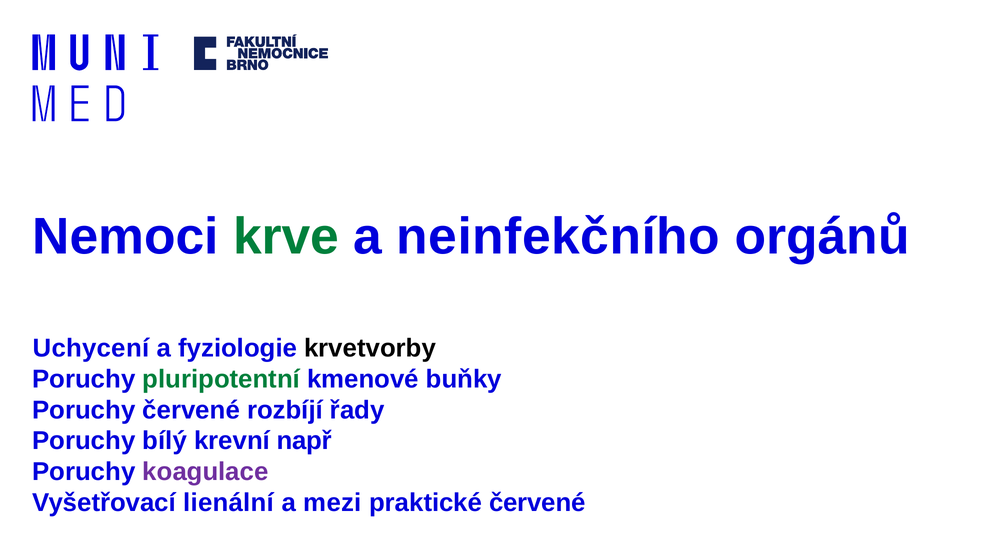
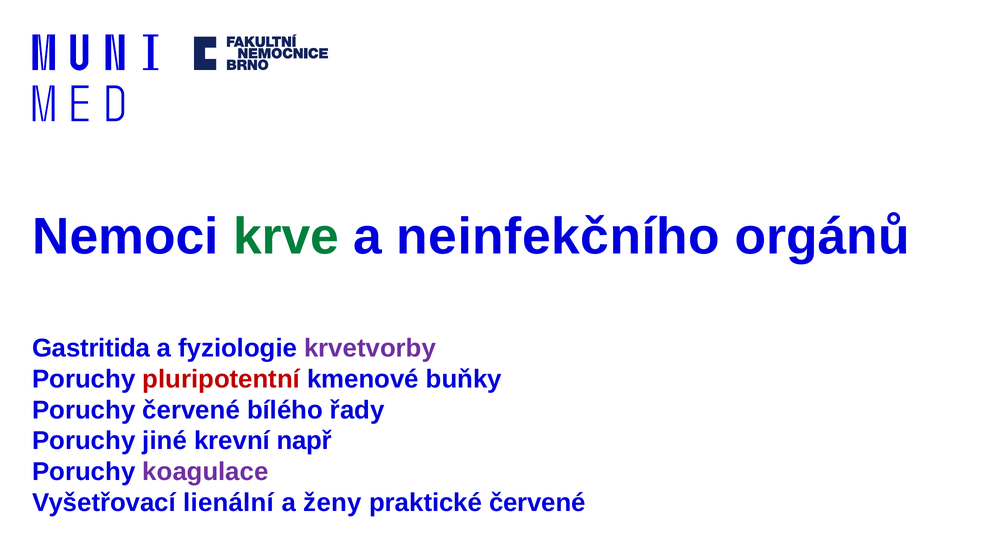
Uchycení: Uchycení -> Gastritida
krvetvorby colour: black -> purple
pluripotentní colour: green -> red
rozbíjí: rozbíjí -> bílého
bílý: bílý -> jiné
mezi: mezi -> ženy
